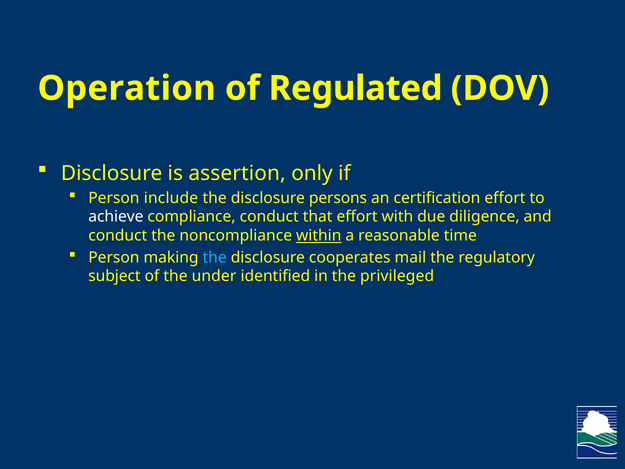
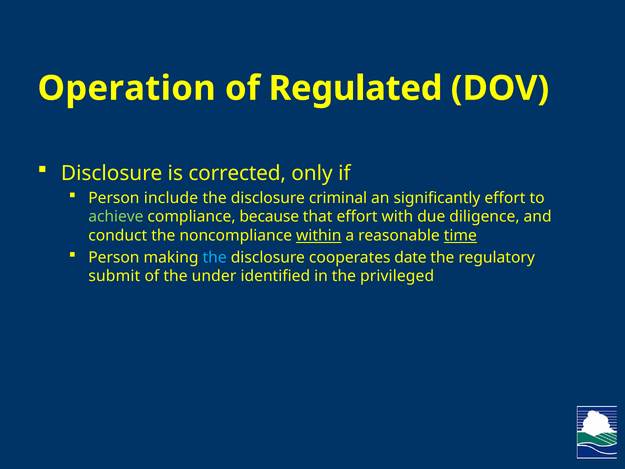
assertion: assertion -> corrected
persons: persons -> criminal
certification: certification -> significantly
achieve colour: white -> light green
compliance conduct: conduct -> because
time underline: none -> present
mail: mail -> date
subject: subject -> submit
